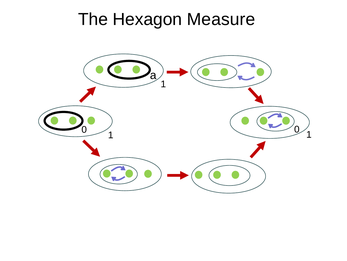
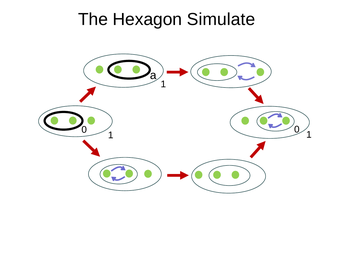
Measure: Measure -> Simulate
